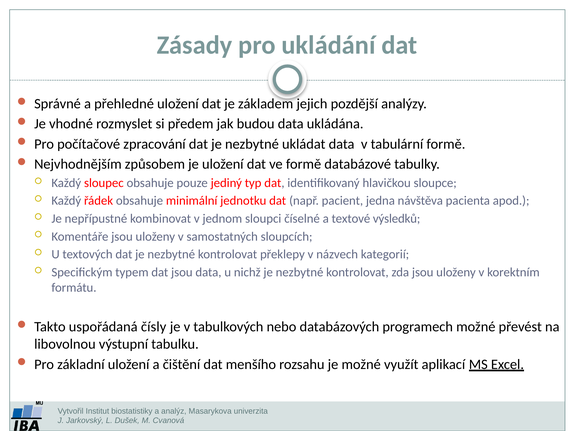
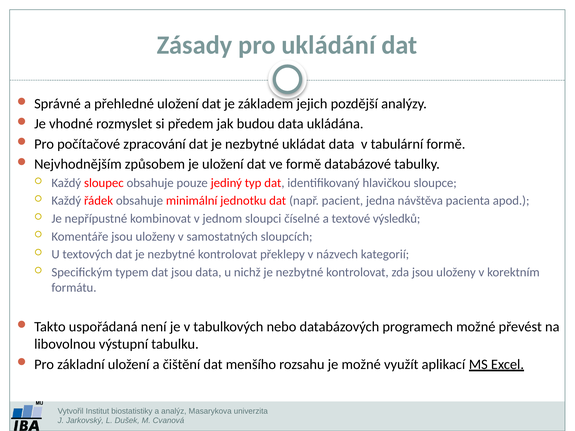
čísly: čísly -> není
